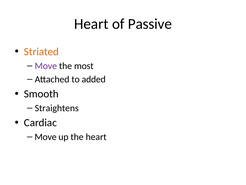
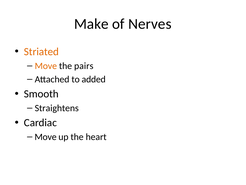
Heart at (91, 24): Heart -> Make
Passive: Passive -> Nerves
Move at (46, 66) colour: purple -> orange
most: most -> pairs
